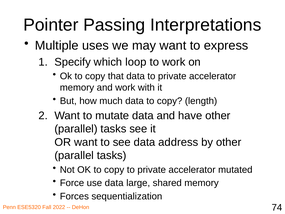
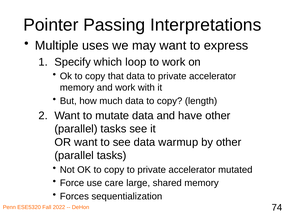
address: address -> warmup
use data: data -> care
